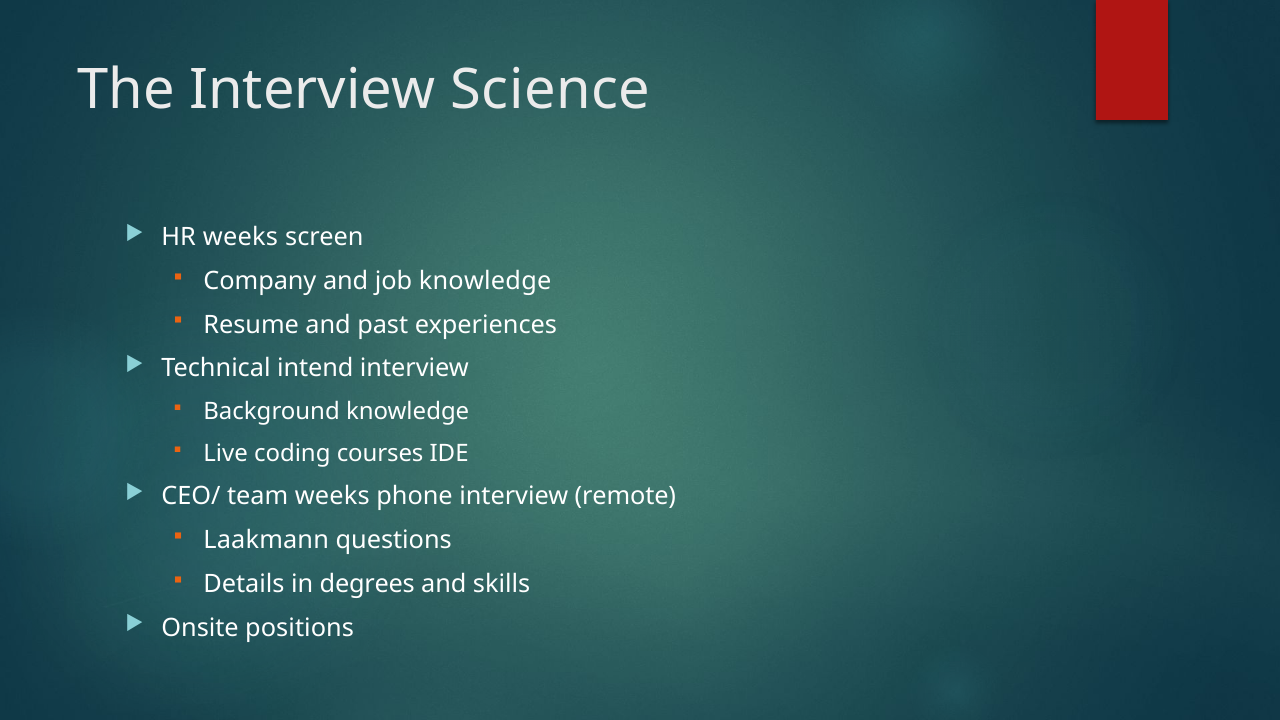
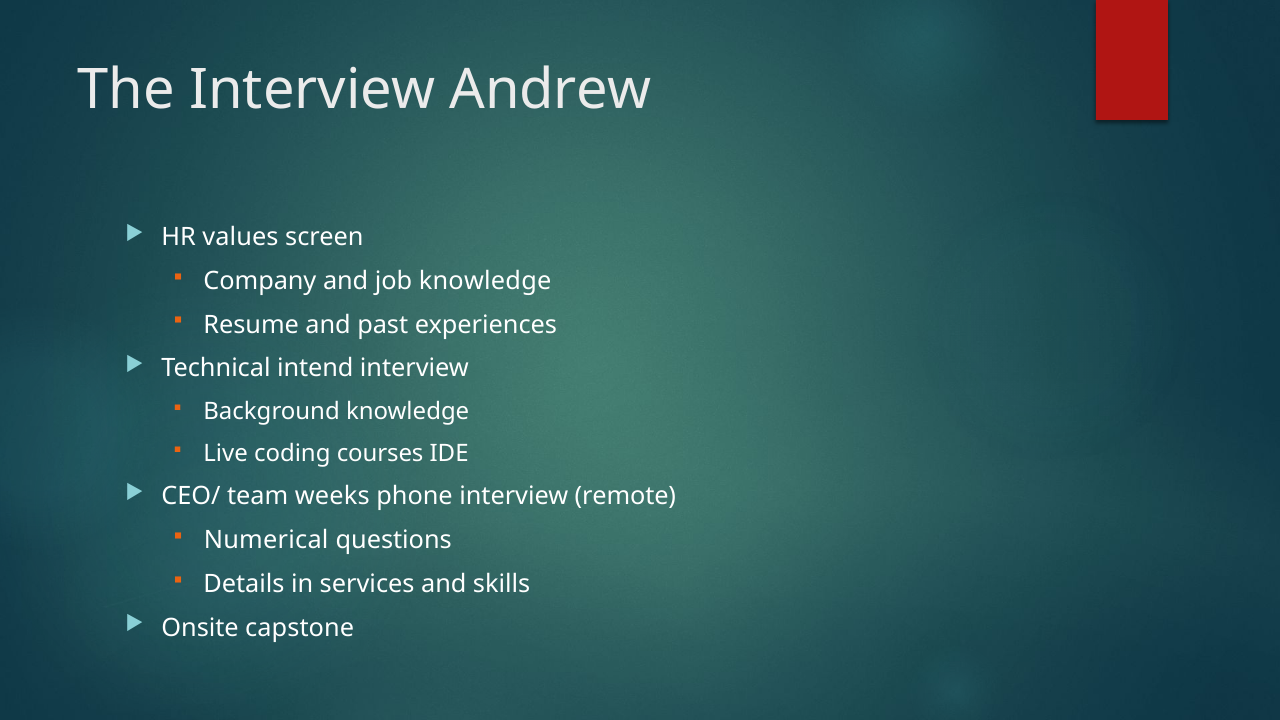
Science: Science -> Andrew
HR weeks: weeks -> values
Laakmann: Laakmann -> Numerical
degrees: degrees -> services
positions: positions -> capstone
